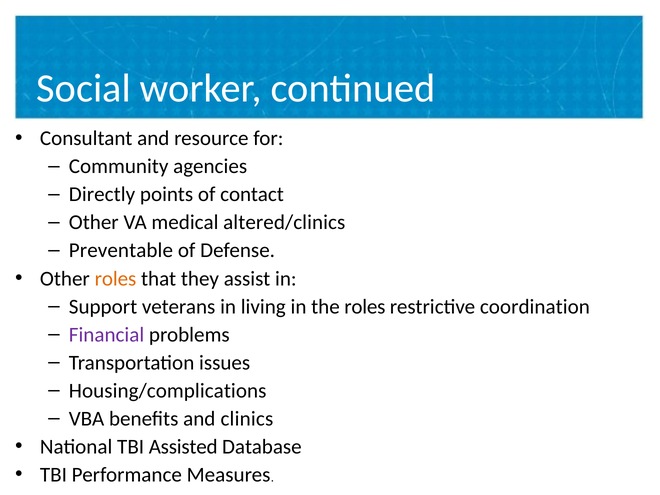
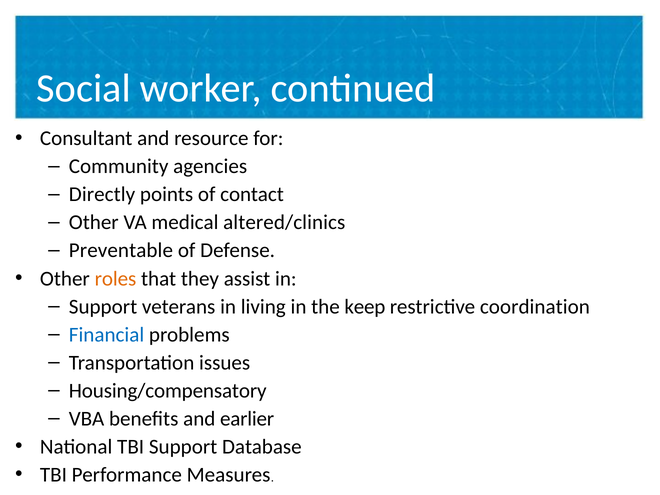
the roles: roles -> keep
Financial colour: purple -> blue
Housing/complications: Housing/complications -> Housing/compensatory
clinics: clinics -> earlier
TBI Assisted: Assisted -> Support
